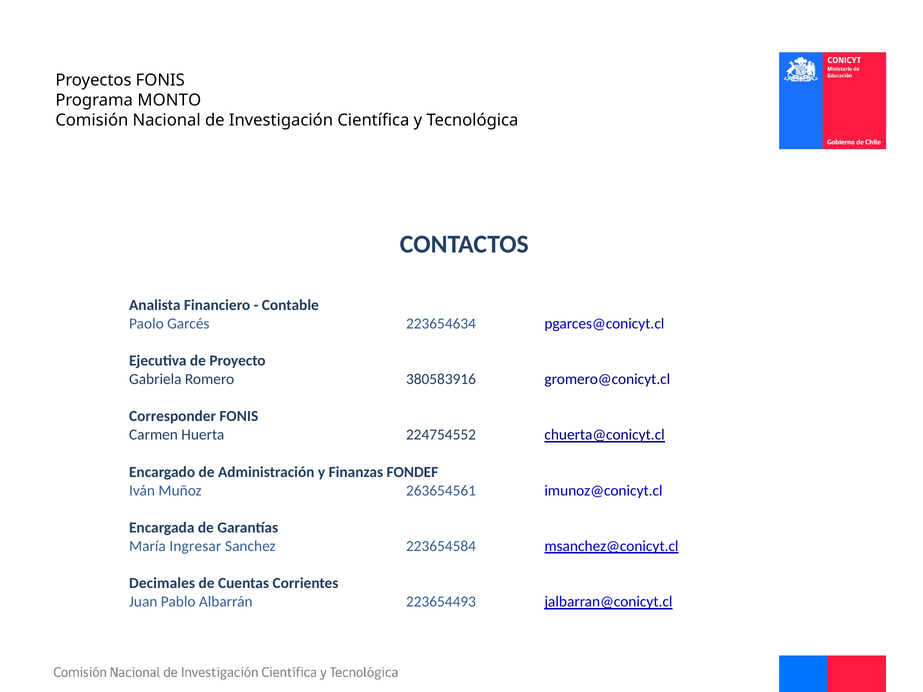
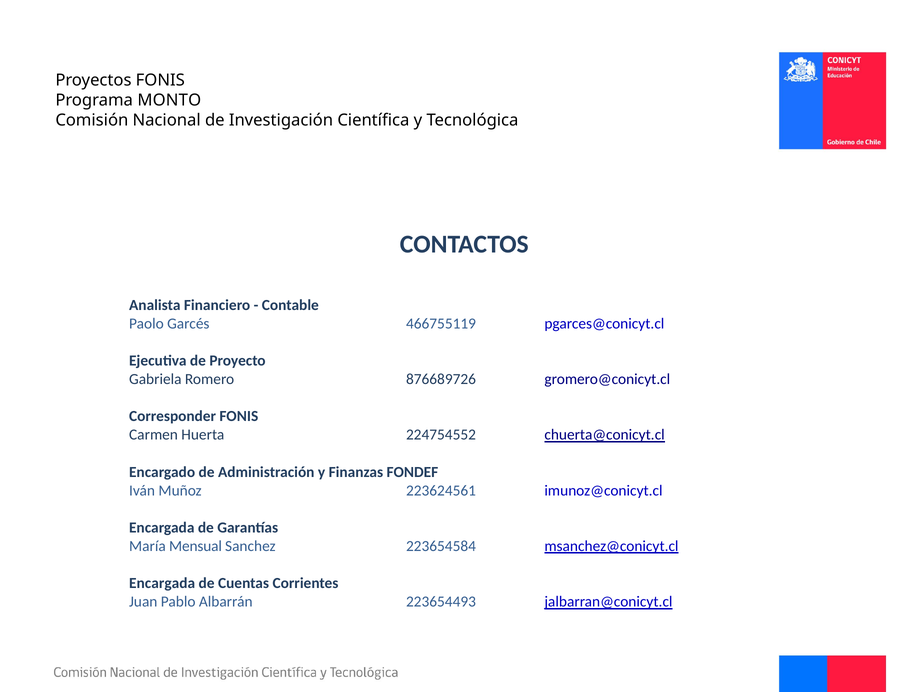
223654634: 223654634 -> 466755119
380583916: 380583916 -> 876689726
263654561: 263654561 -> 223624561
Ingresar: Ingresar -> Mensual
Decimales at (162, 584): Decimales -> Encargada
